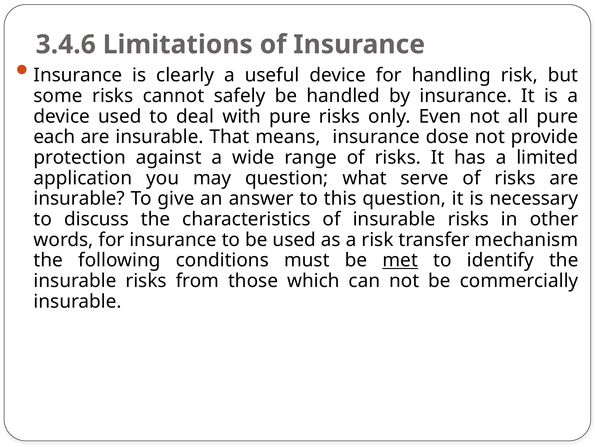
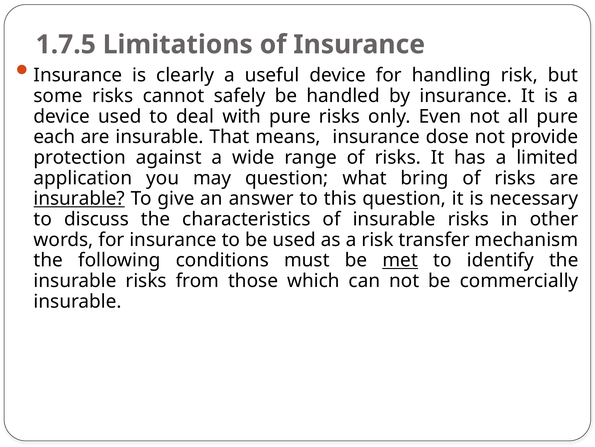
3.4.6: 3.4.6 -> 1.7.5
serve: serve -> bring
insurable at (79, 198) underline: none -> present
